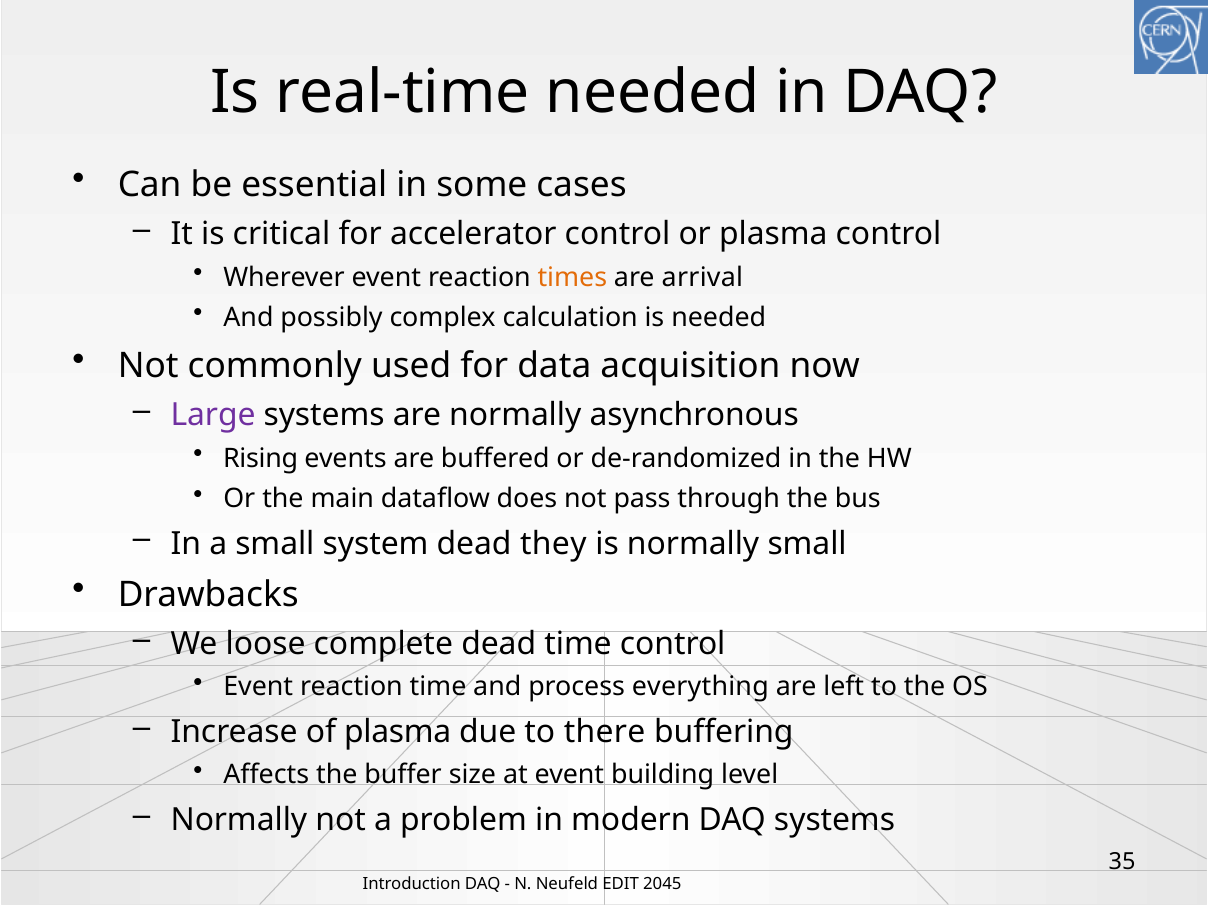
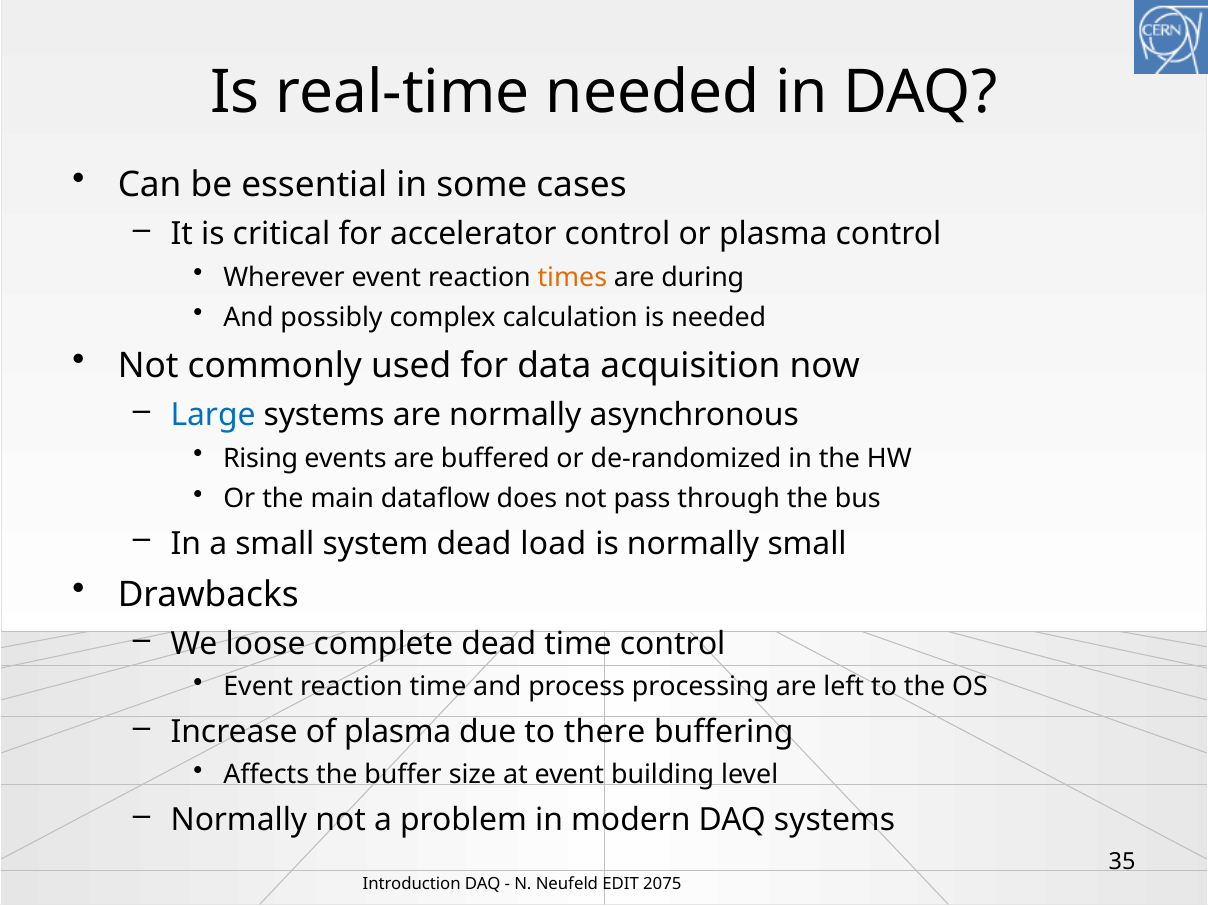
arrival: arrival -> during
Large colour: purple -> blue
they: they -> load
everything: everything -> processing
2045: 2045 -> 2075
